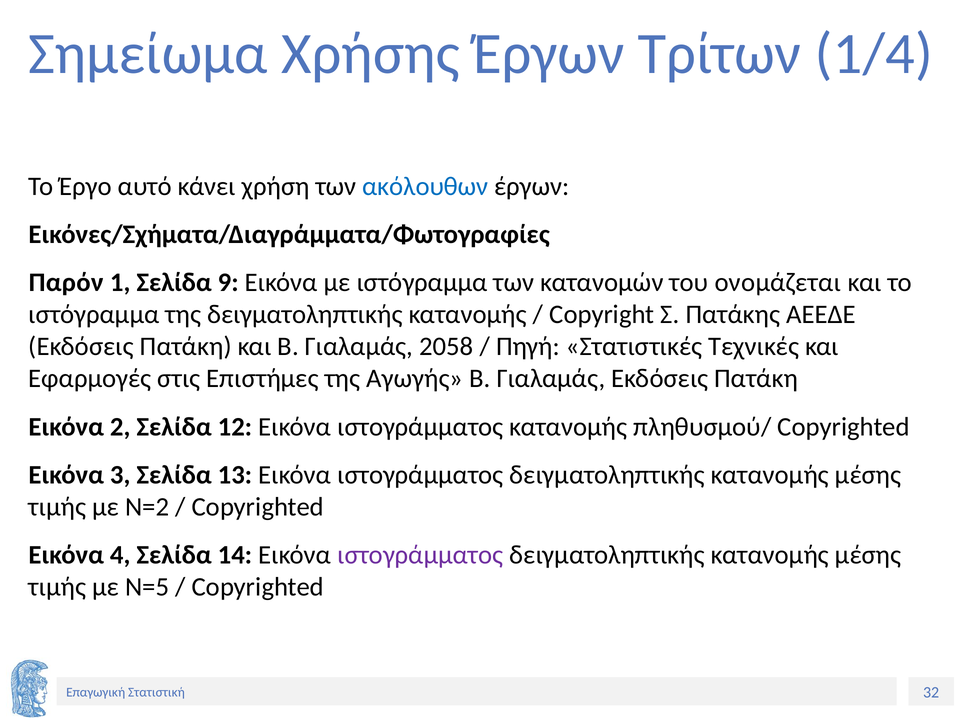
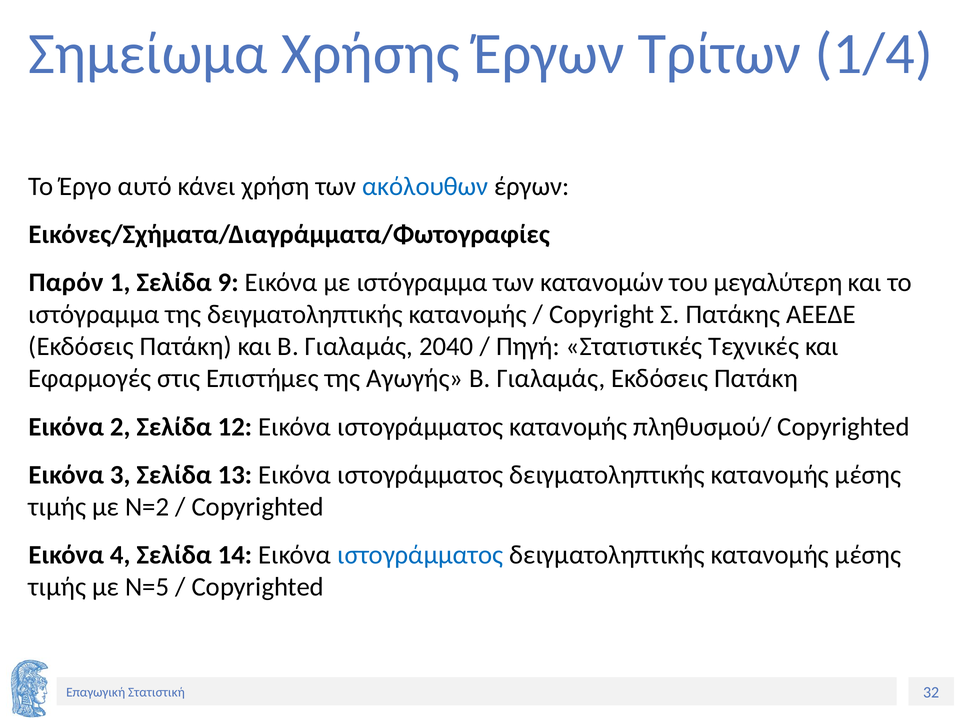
ονομάζεται: ονομάζεται -> μεγαλύτερη
2058: 2058 -> 2040
ιστογράμματος at (420, 555) colour: purple -> blue
